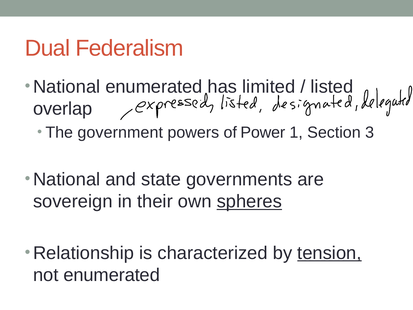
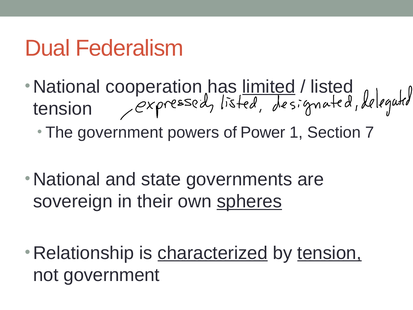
National enumerated: enumerated -> cooperation
limited underline: none -> present
overlap at (63, 109): overlap -> tension
3: 3 -> 7
characterized underline: none -> present
not enumerated: enumerated -> government
